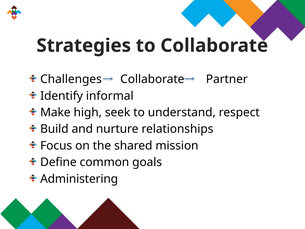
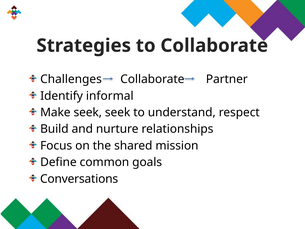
Make high: high -> seek
Administering: Administering -> Conversations
